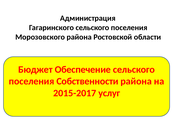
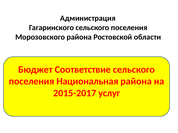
Обеспечение: Обеспечение -> Соответствие
Собственности: Собственности -> Национальная
